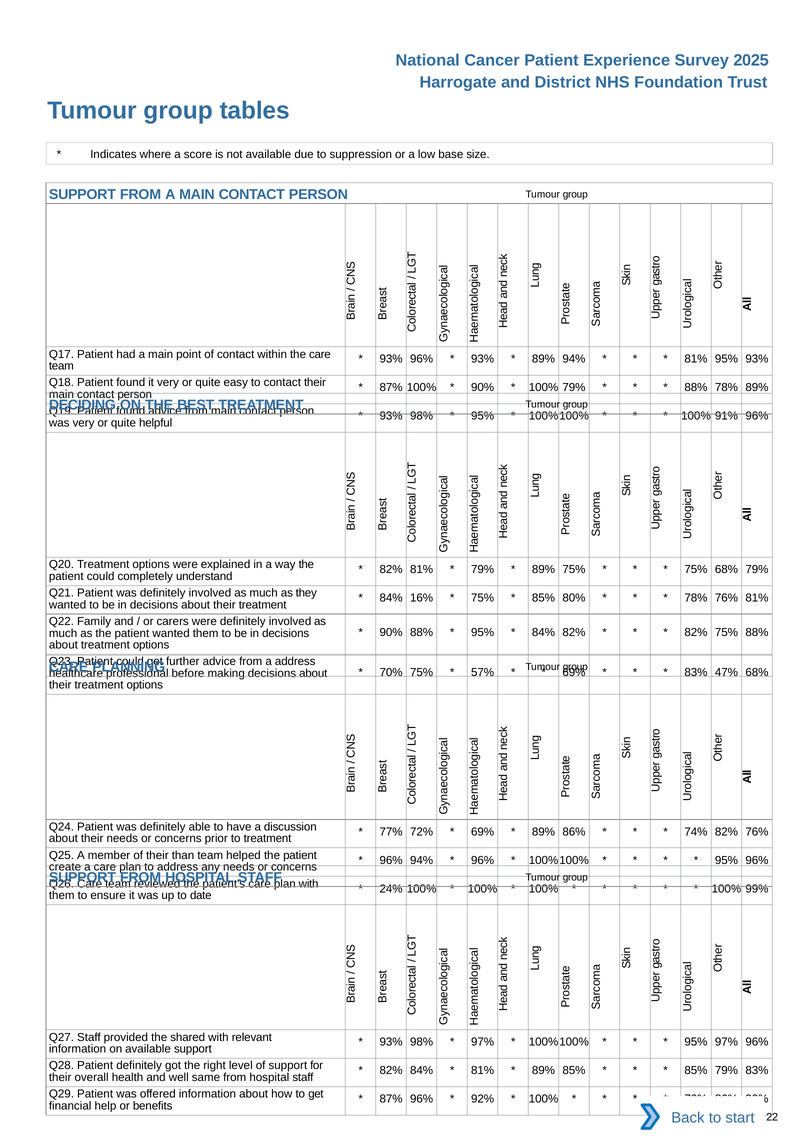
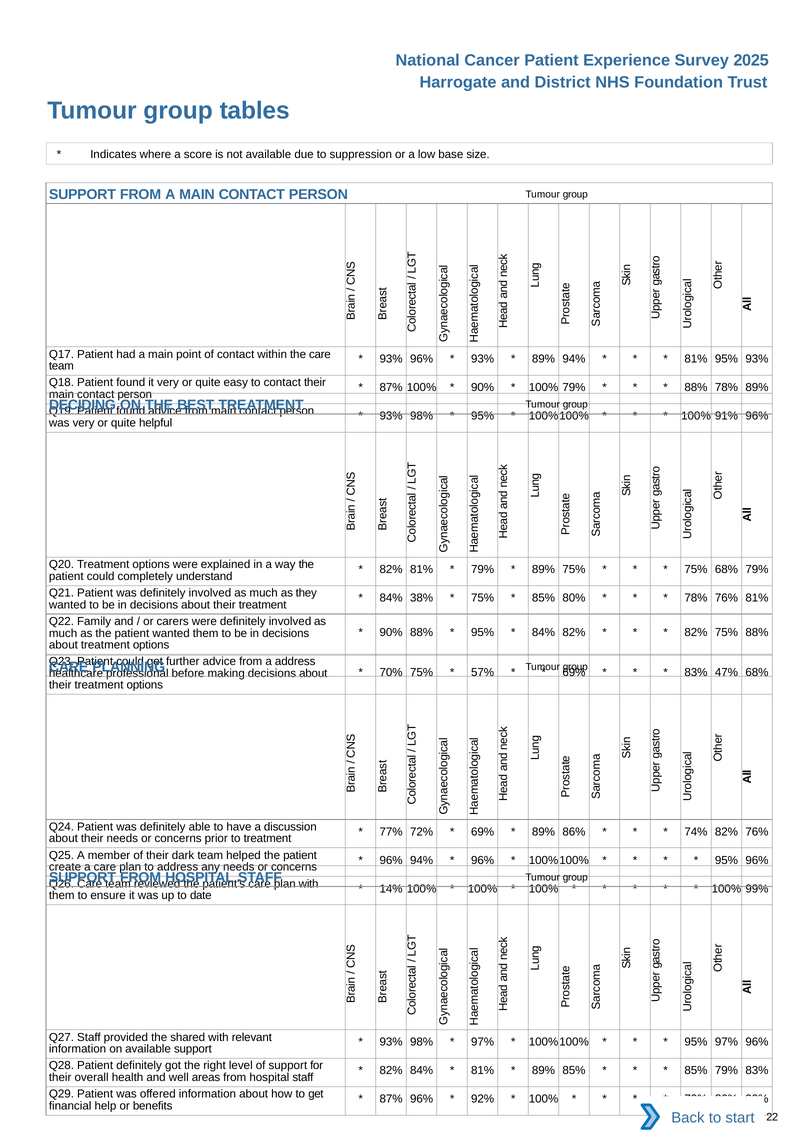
16%: 16% -> 38%
than: than -> dark
24%: 24% -> 14%
same: same -> areas
